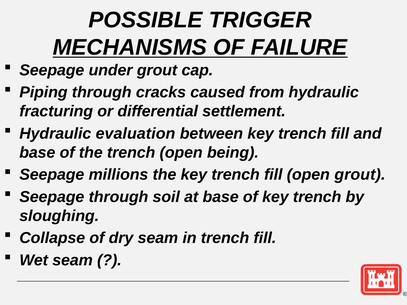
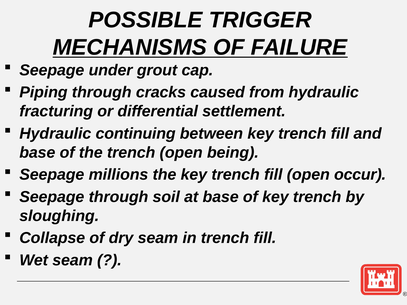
evaluation: evaluation -> continuing
open grout: grout -> occur
